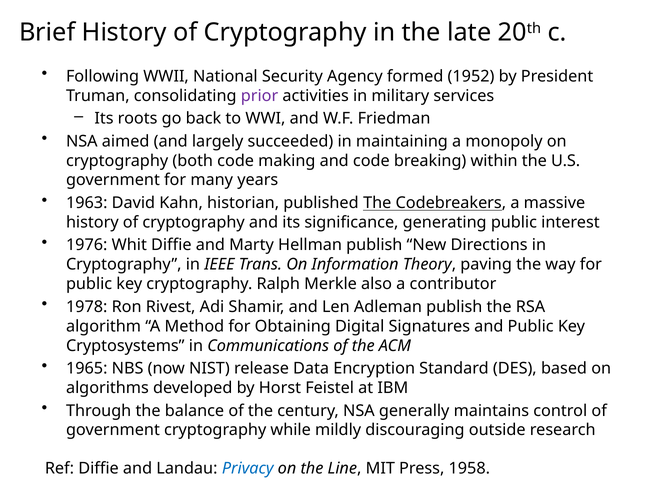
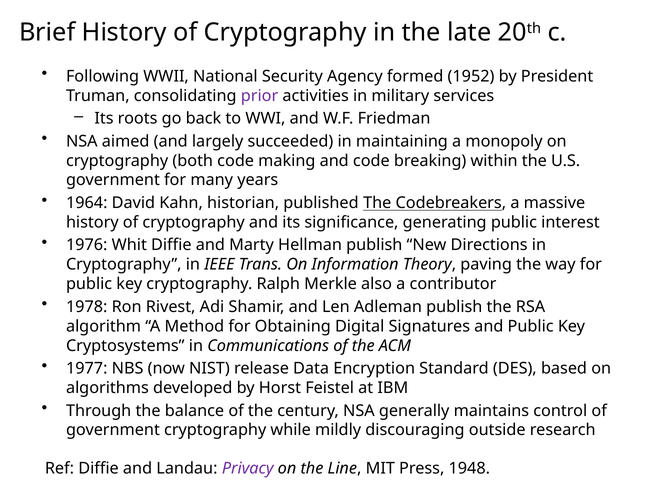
1963: 1963 -> 1964
1965: 1965 -> 1977
Privacy colour: blue -> purple
1958: 1958 -> 1948
